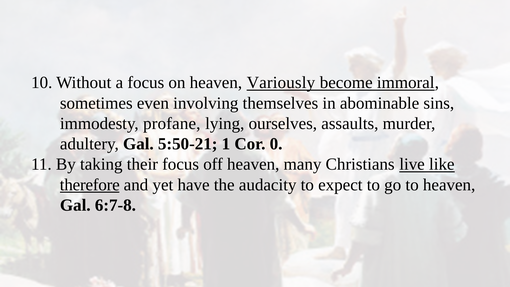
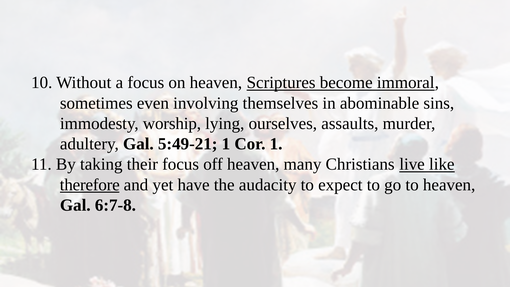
Variously: Variously -> Scriptures
profane: profane -> worship
5:50-21: 5:50-21 -> 5:49-21
Cor 0: 0 -> 1
